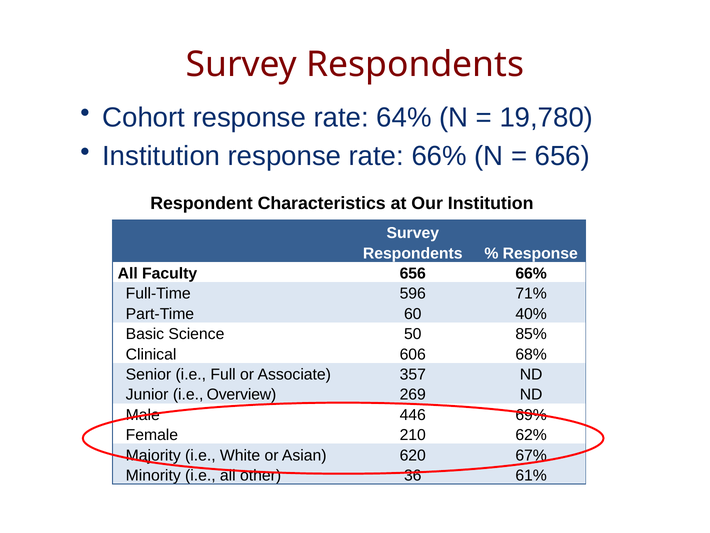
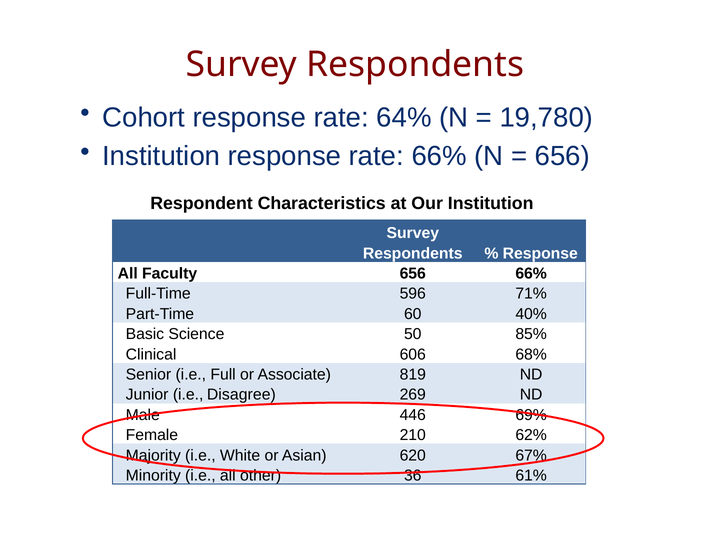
357: 357 -> 819
Overview: Overview -> Disagree
